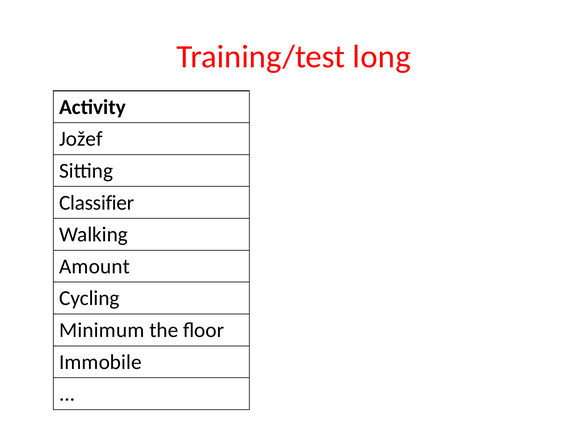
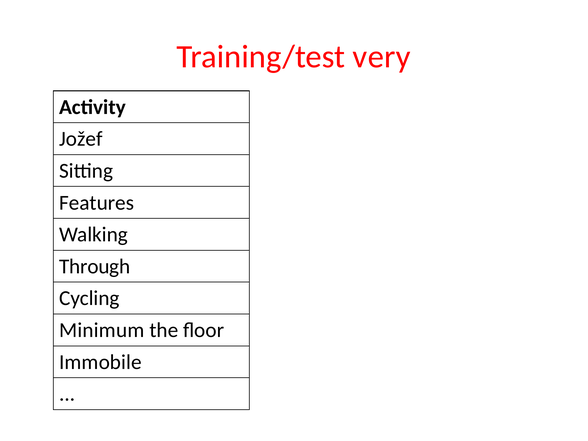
long: long -> very
Classifier: Classifier -> Features
Amount: Amount -> Through
